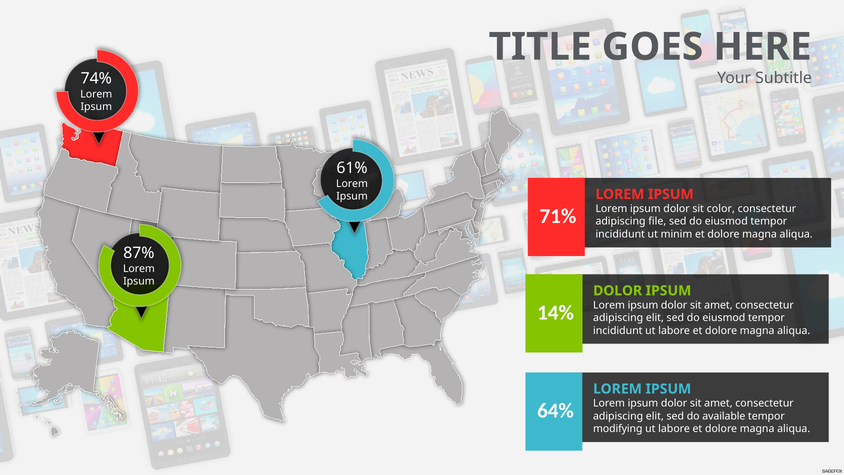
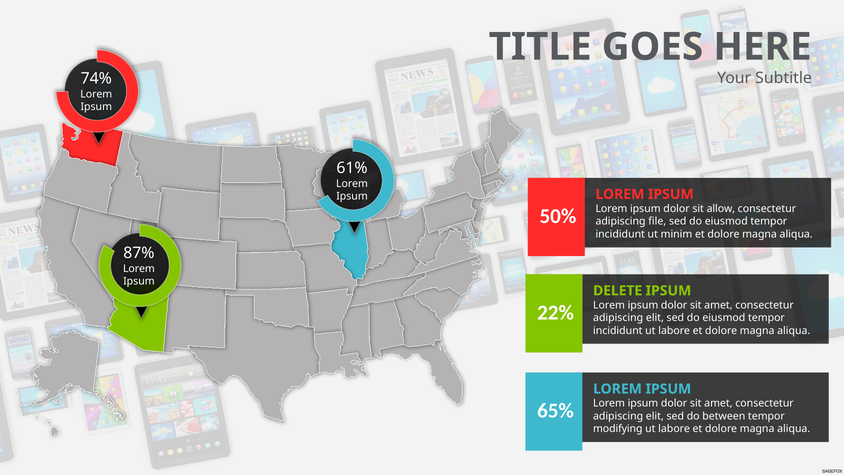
color: color -> allow
71%: 71% -> 50%
DOLOR at (618, 291): DOLOR -> DELETE
14%: 14% -> 22%
64%: 64% -> 65%
available: available -> between
